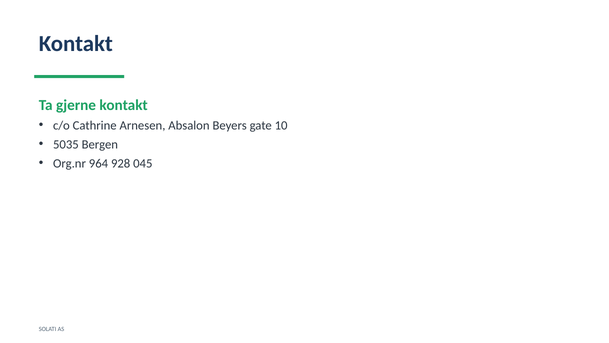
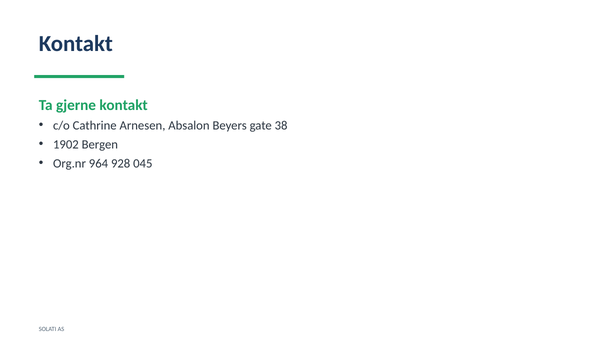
10: 10 -> 38
5035: 5035 -> 1902
